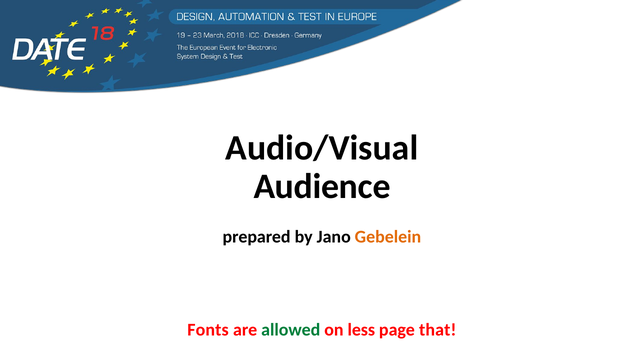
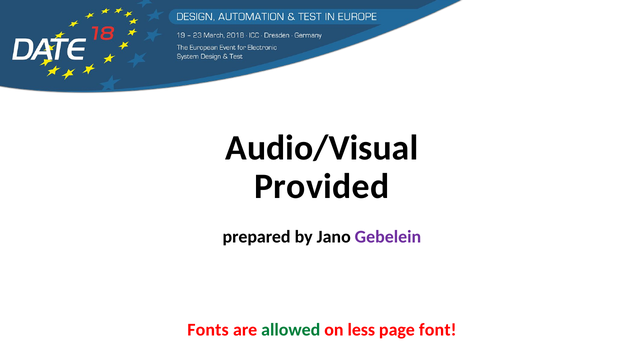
Audience: Audience -> Provided
Gebelein colour: orange -> purple
that: that -> font
